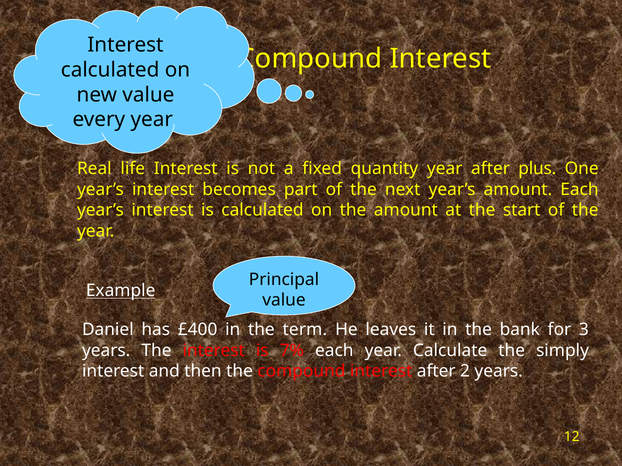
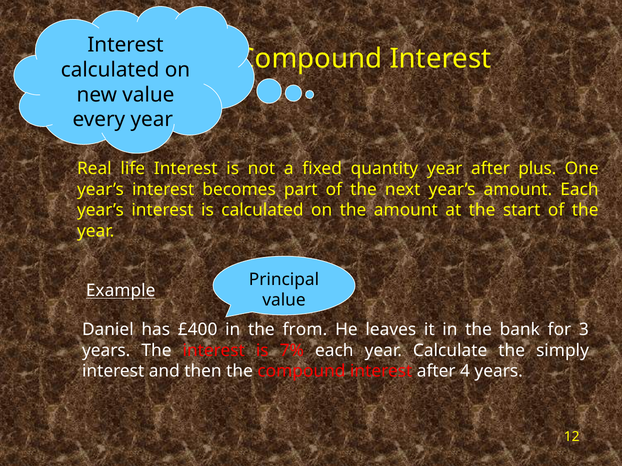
term: term -> from
2: 2 -> 4
